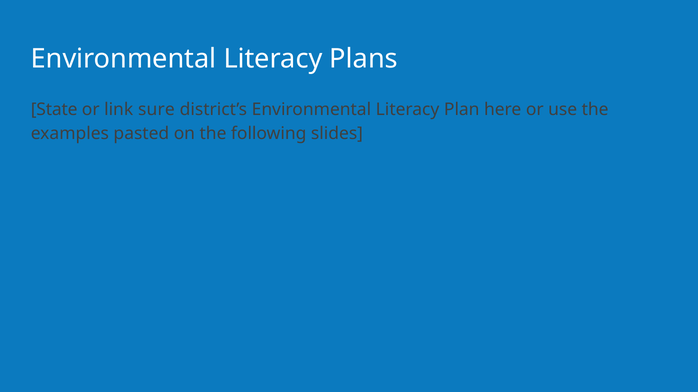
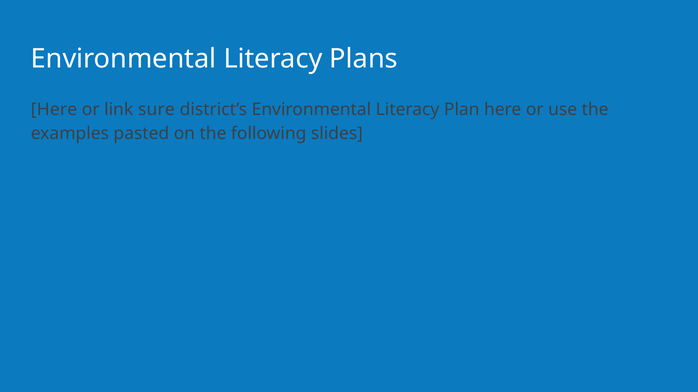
State at (54, 110): State -> Here
